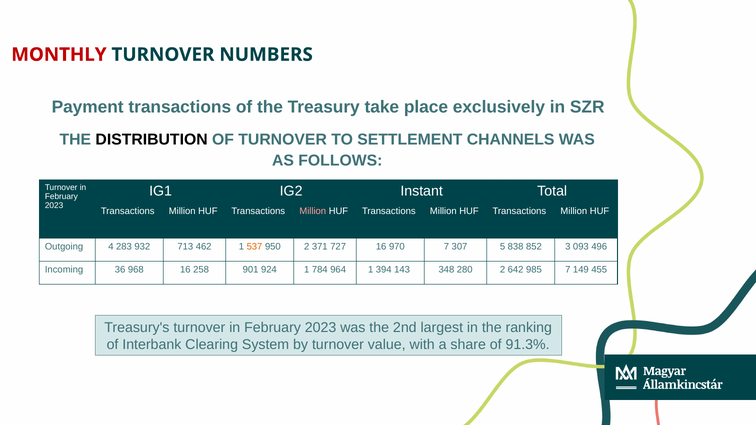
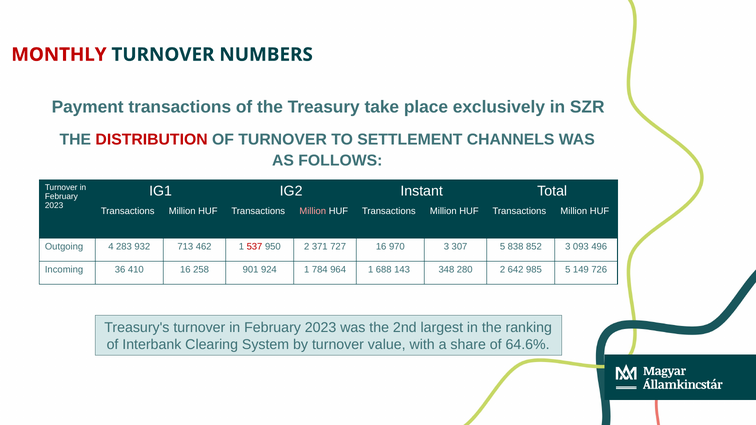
DISTRIBUTION colour: black -> red
537 colour: orange -> red
970 7: 7 -> 3
968: 968 -> 410
394: 394 -> 688
985 7: 7 -> 5
455: 455 -> 726
91.3%: 91.3% -> 64.6%
